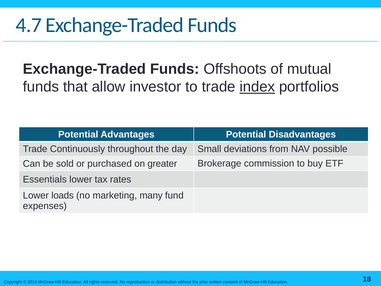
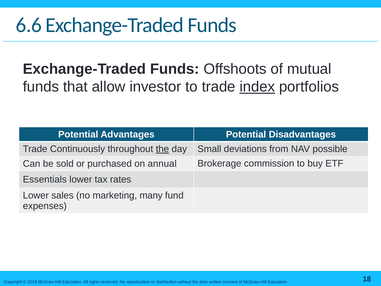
4.7: 4.7 -> 6.6
the at (162, 149) underline: none -> present
greater: greater -> annual
loads: loads -> sales
